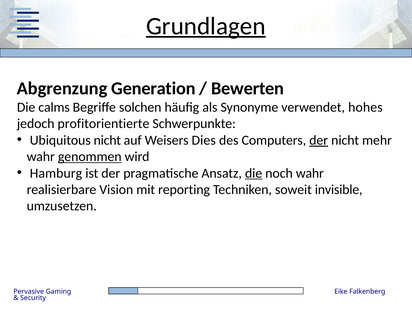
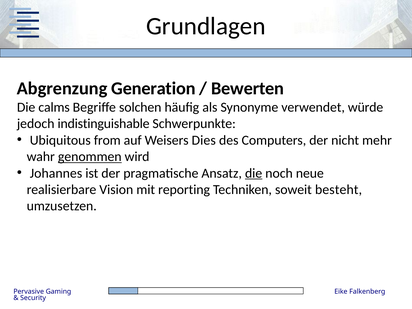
Grundlagen underline: present -> none
hohes: hohes -> würde
profitorientierte: profitorientierte -> indistinguishable
Ubiquitous nicht: nicht -> from
der at (319, 140) underline: present -> none
Hamburg: Hamburg -> Johannes
noch wahr: wahr -> neue
invisible: invisible -> besteht
